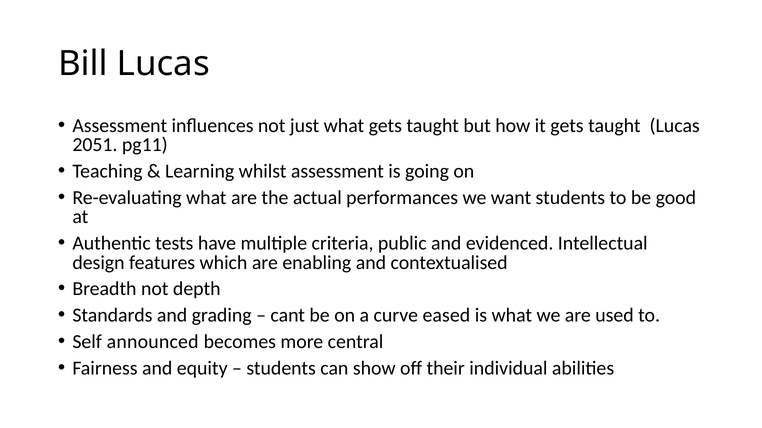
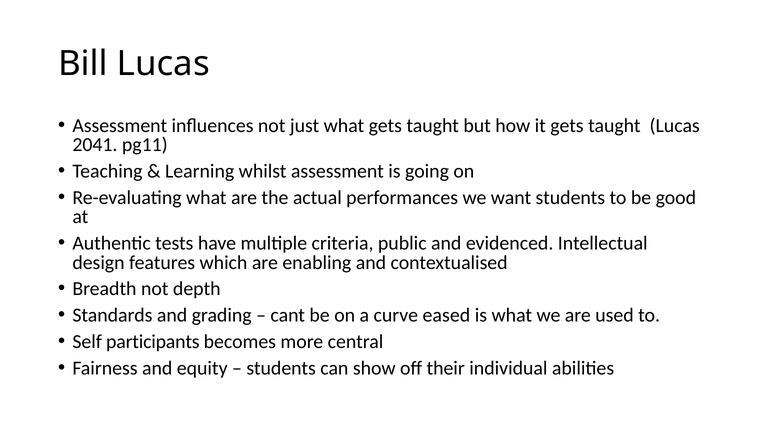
2051: 2051 -> 2041
announced: announced -> participants
